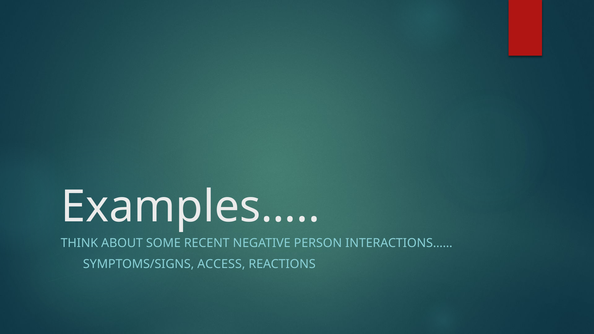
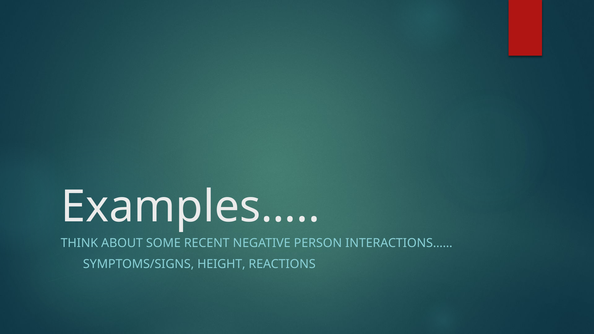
ACCESS: ACCESS -> HEIGHT
